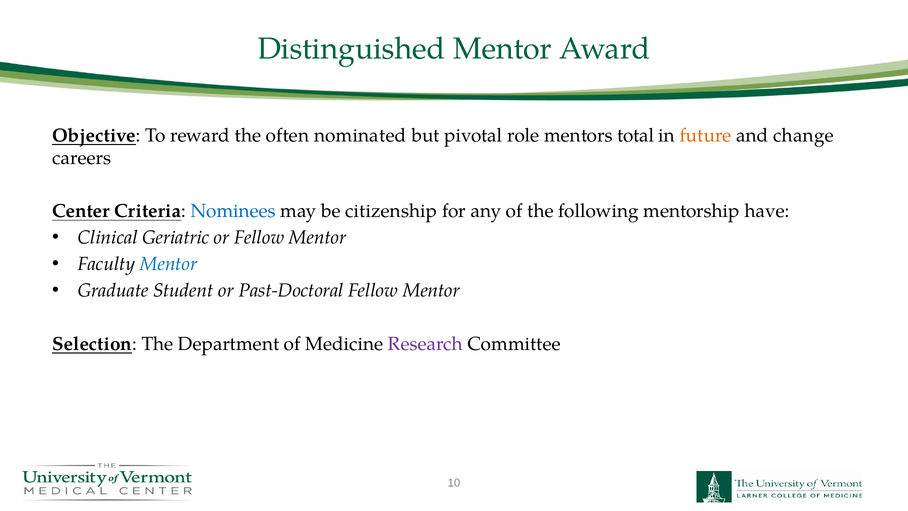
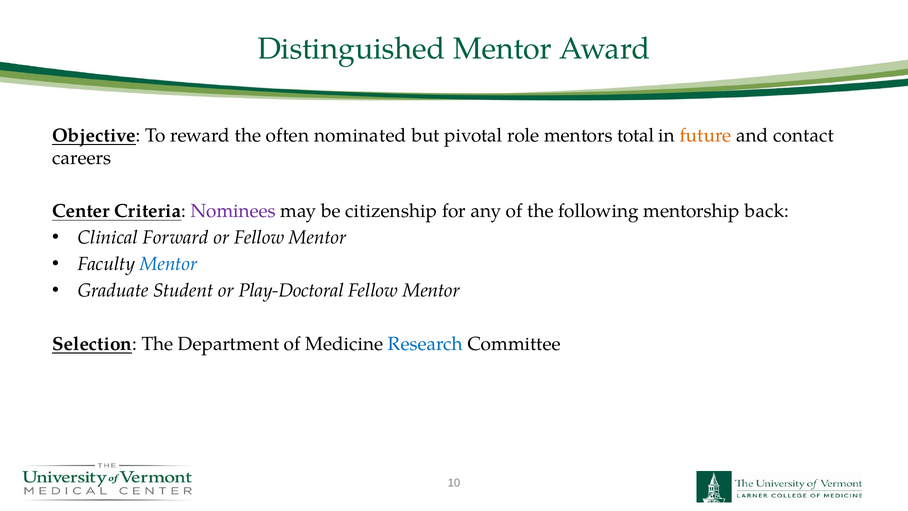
change: change -> contact
Nominees colour: blue -> purple
have: have -> back
Geriatric: Geriatric -> Forward
Past-Doctoral: Past-Doctoral -> Play-Doctoral
Research colour: purple -> blue
